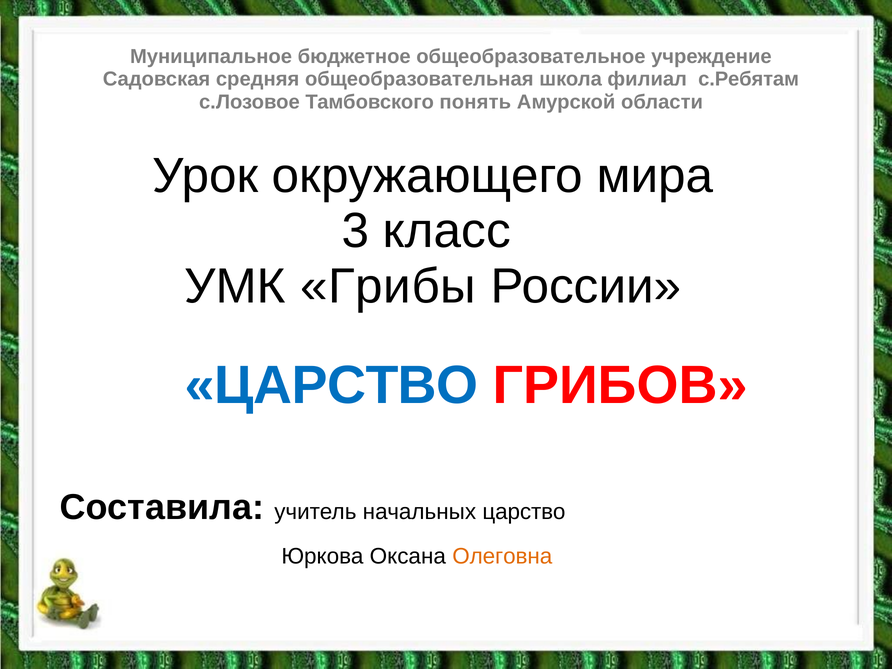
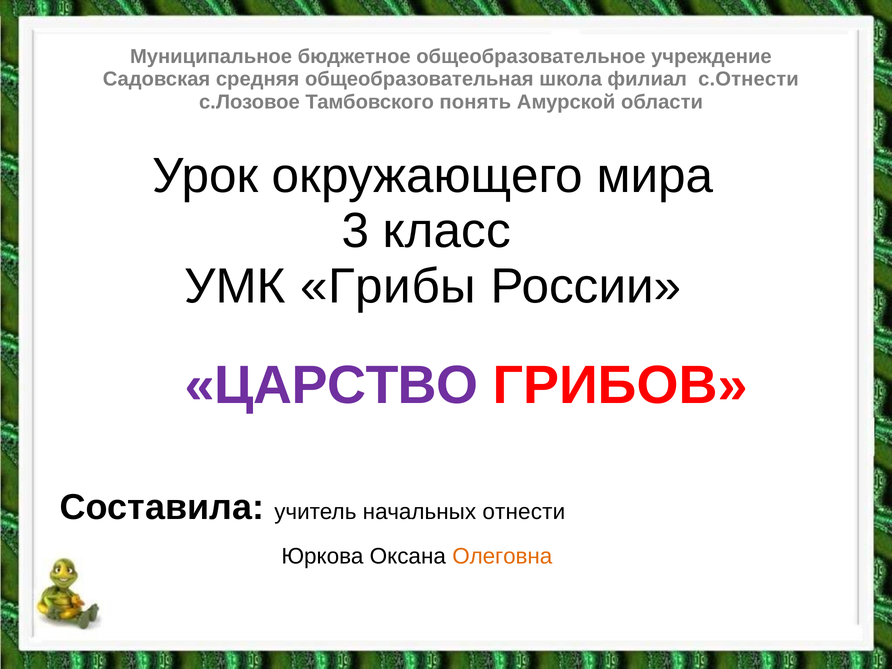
с.Ребятам: с.Ребятам -> с.Отнести
ЦАРСТВО at (332, 385) colour: blue -> purple
начальных царство: царство -> отнести
